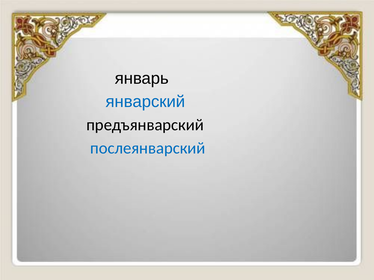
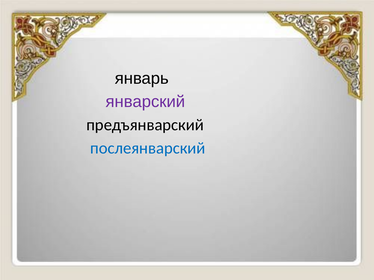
январский colour: blue -> purple
